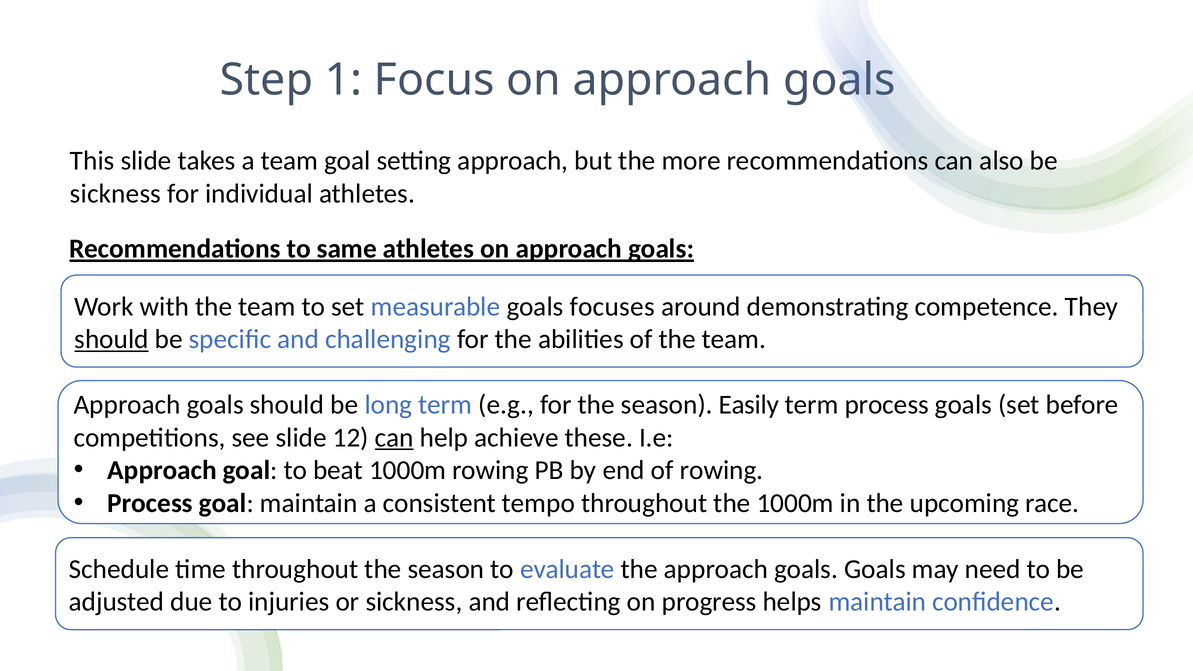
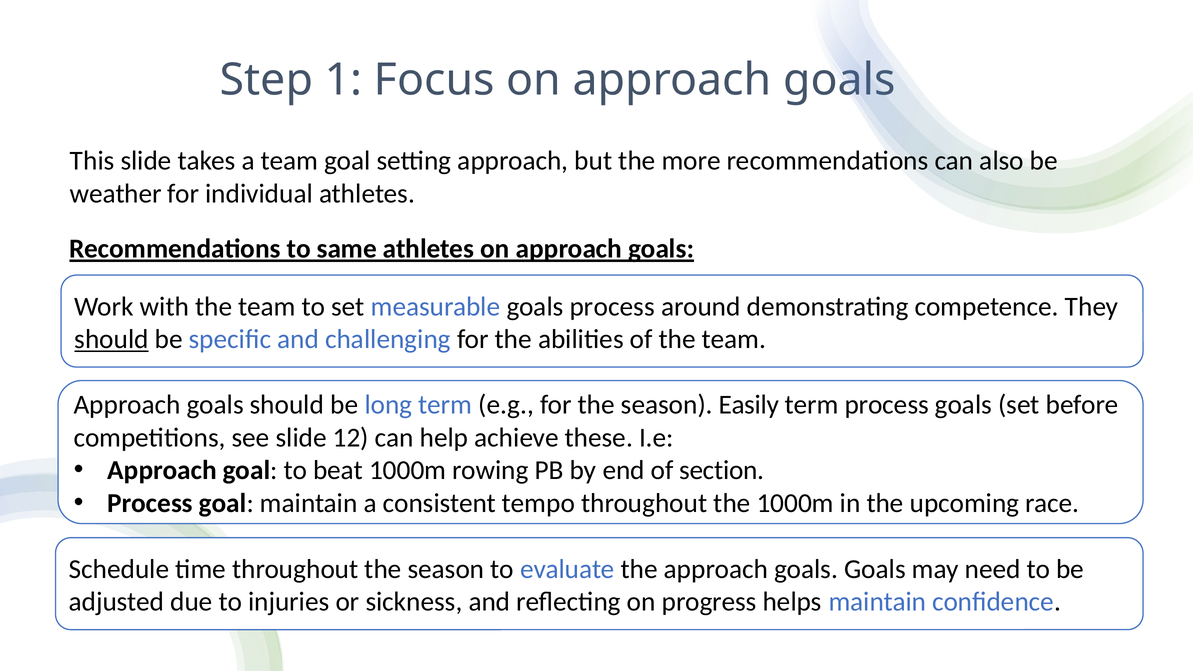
sickness at (116, 194): sickness -> weather
goals focuses: focuses -> process
can at (394, 438) underline: present -> none
of rowing: rowing -> section
